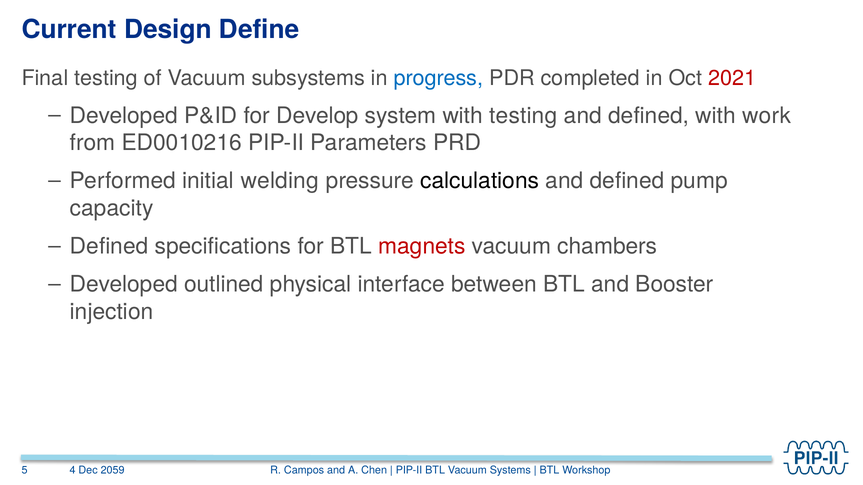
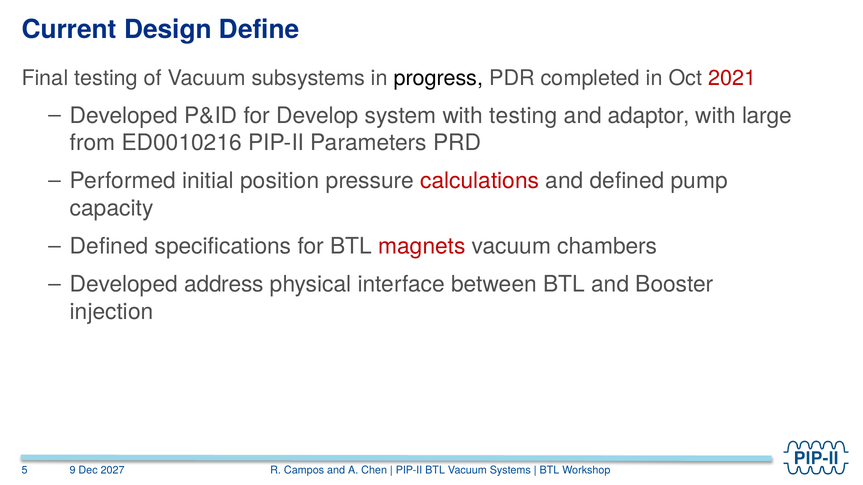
progress colour: blue -> black
defined at (649, 116): defined -> adaptor
work: work -> large
welding: welding -> position
calculations colour: black -> red
outlined: outlined -> address
4: 4 -> 9
2059: 2059 -> 2027
